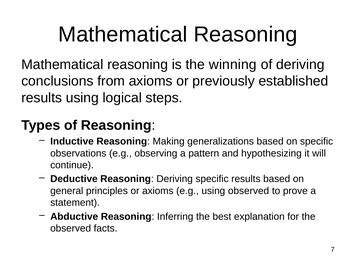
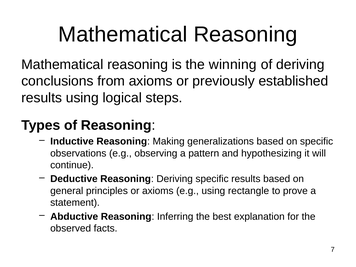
using observed: observed -> rectangle
